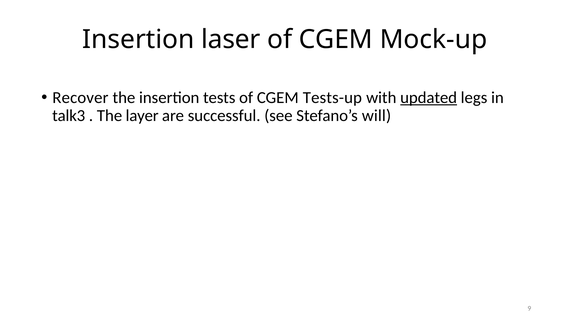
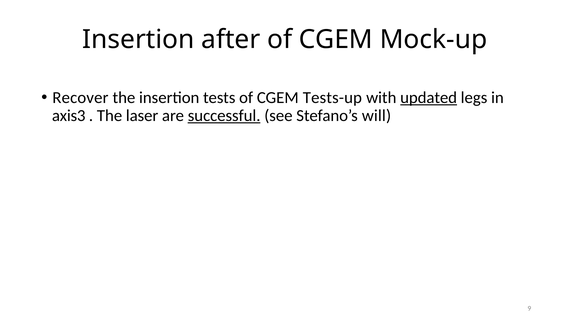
laser: laser -> after
talk3: talk3 -> axis3
layer: layer -> laser
successful underline: none -> present
